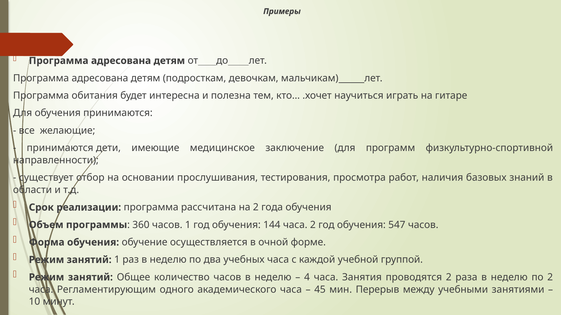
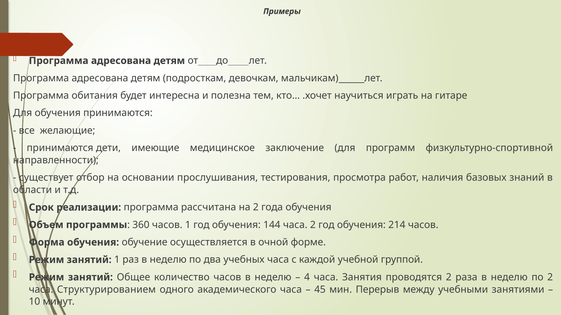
547: 547 -> 214
Регламентирующим: Регламентирующим -> Структурированием
